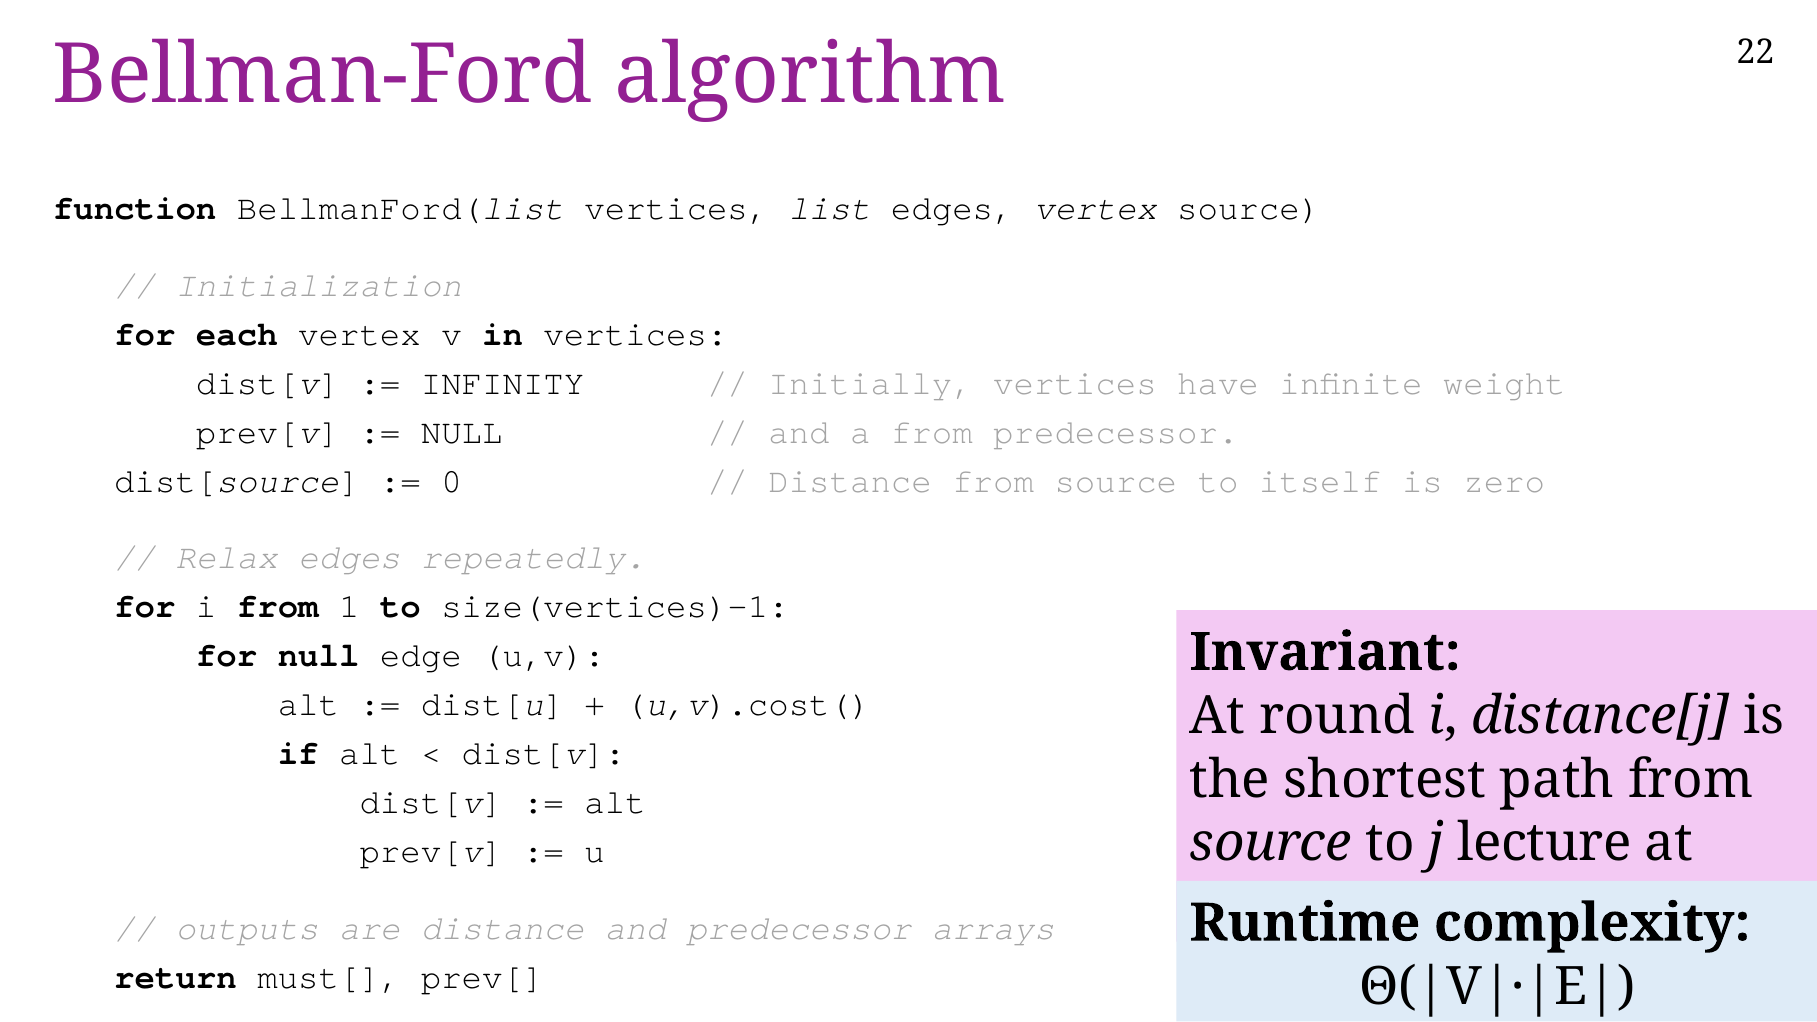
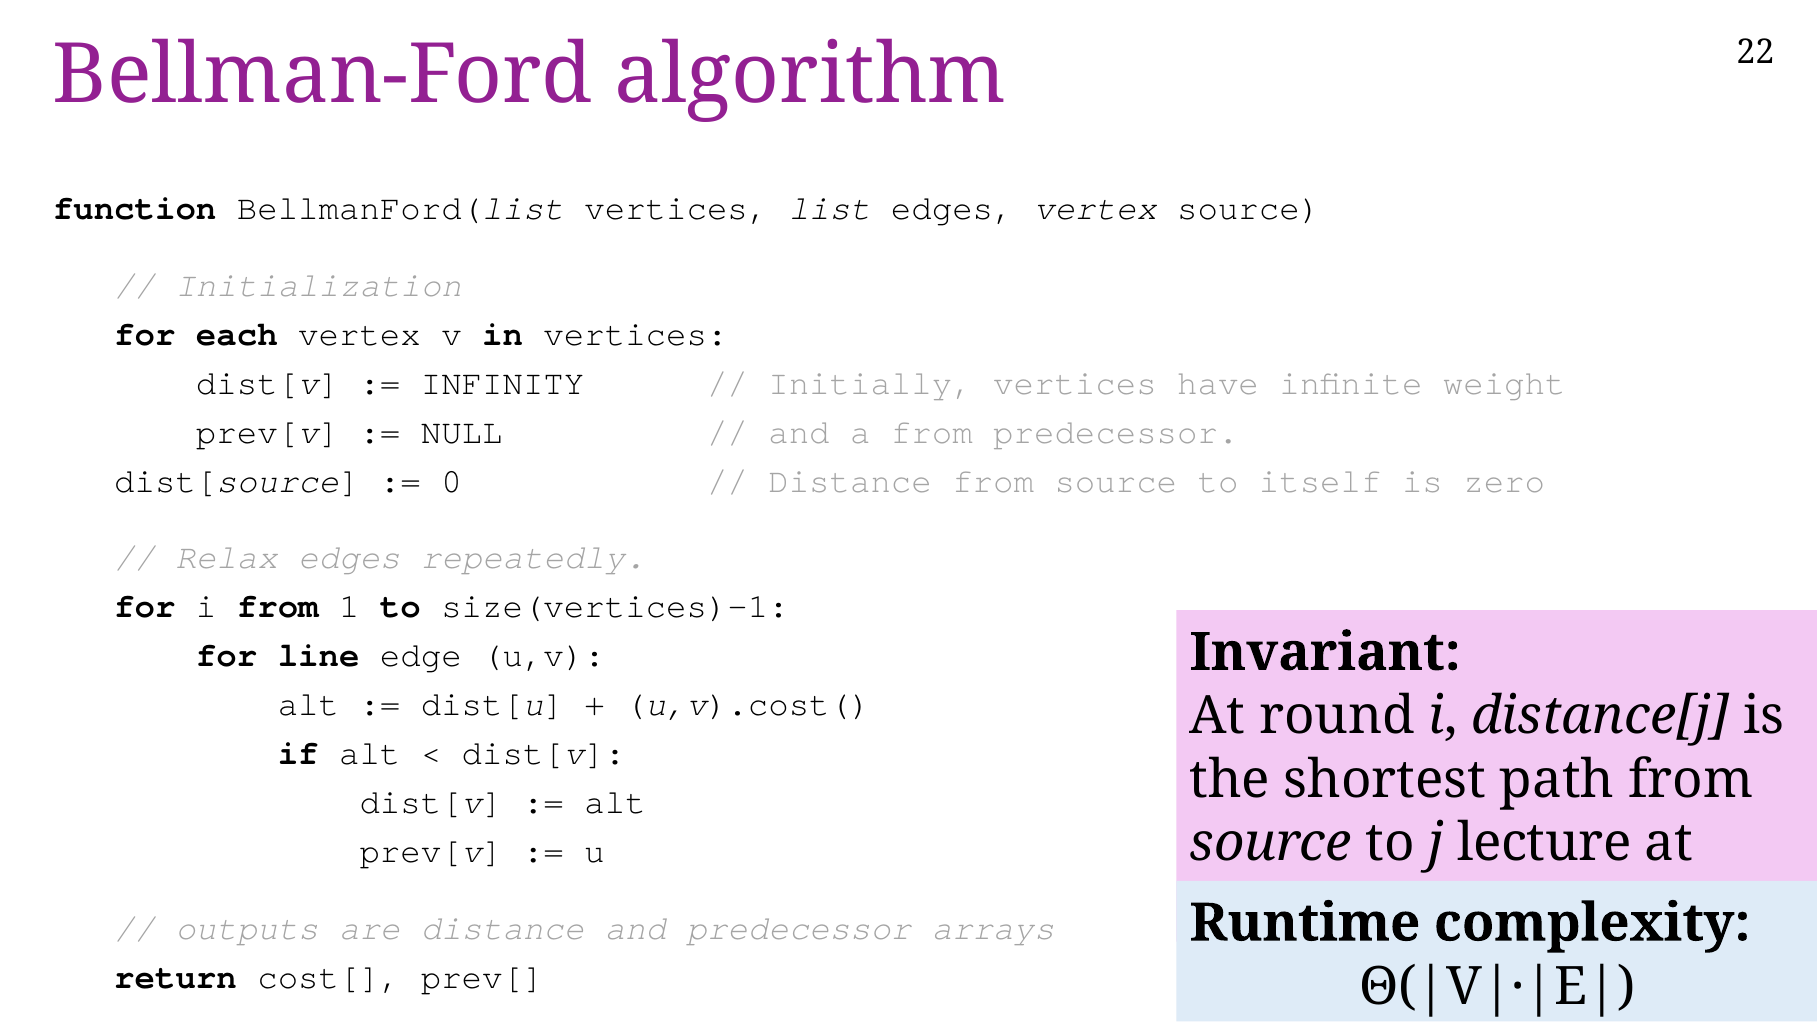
for null: null -> line
must[: must[ -> cost[
